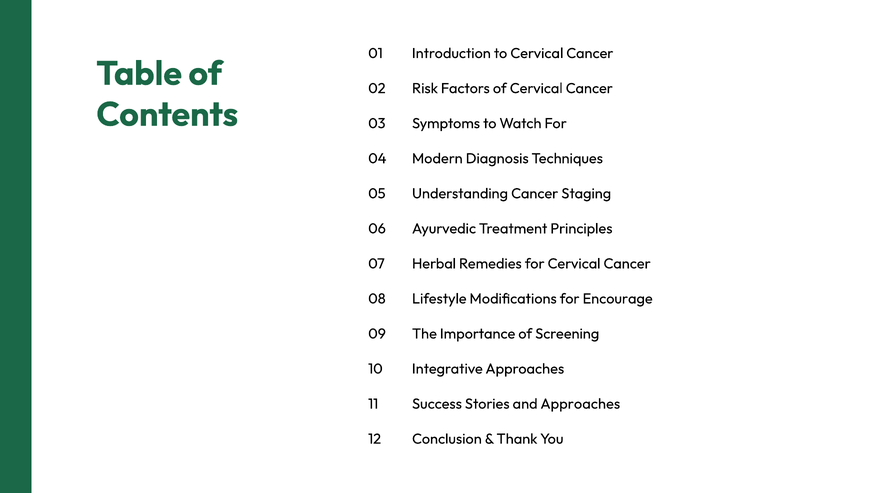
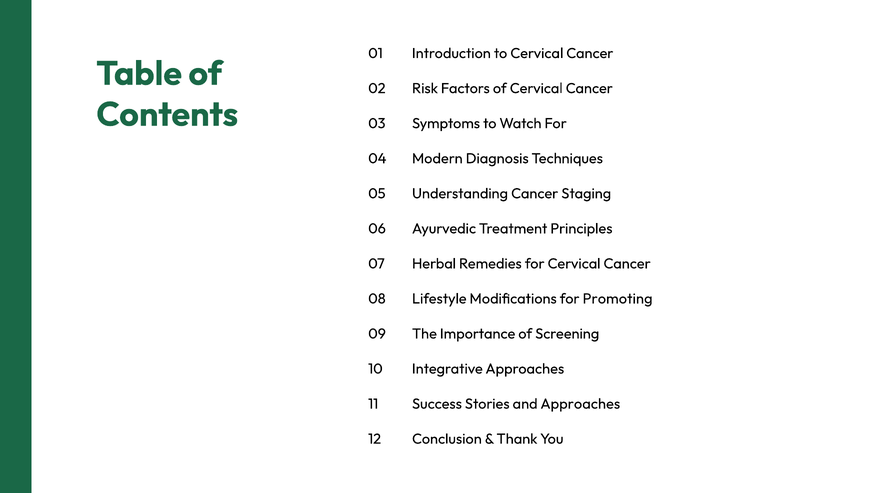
Encourage: Encourage -> Promoting
